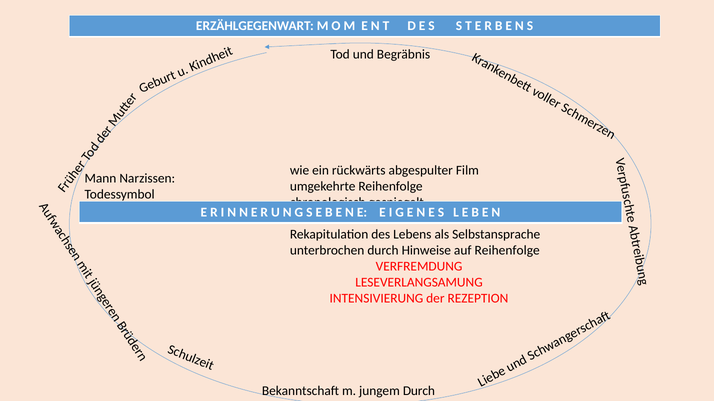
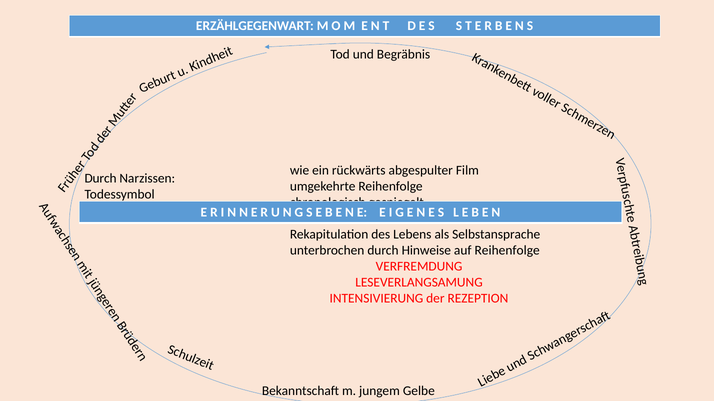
Mann at (100, 179): Mann -> Durch
jungem Durch: Durch -> Gelbe
